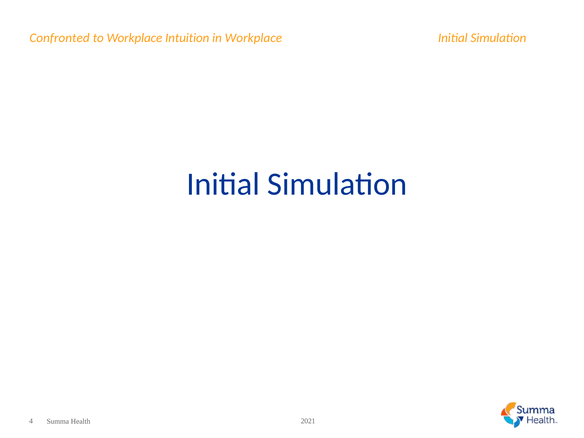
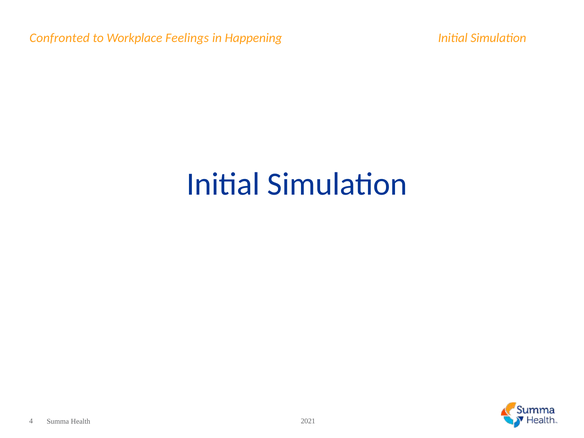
Intuition: Intuition -> Feelings
in Workplace: Workplace -> Happening
